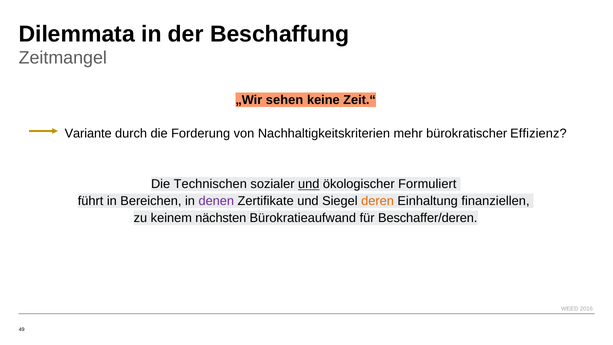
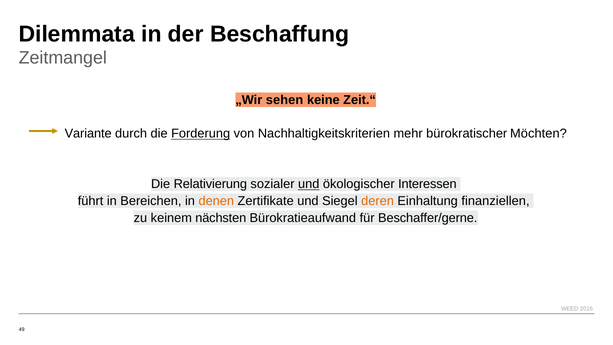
Forderung underline: none -> present
Effizienz: Effizienz -> Möchten
Technischen: Technischen -> Relativierung
Formuliert: Formuliert -> Interessen
denen colour: purple -> orange
Beschaffer/deren: Beschaffer/deren -> Beschaffer/gerne
